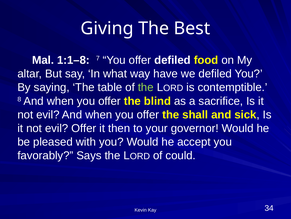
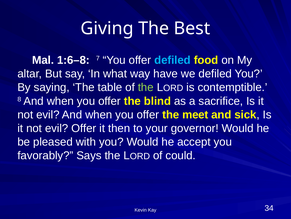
1:1–8: 1:1–8 -> 1:6–8
defiled at (173, 60) colour: white -> light blue
shall: shall -> meet
